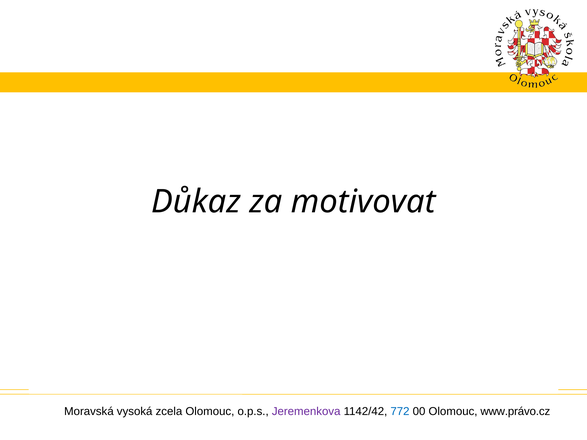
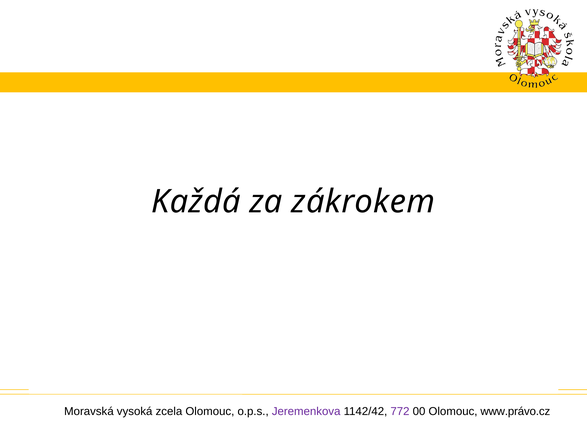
Důkaz: Důkaz -> Každá
motivovat: motivovat -> zákrokem
772 colour: blue -> purple
